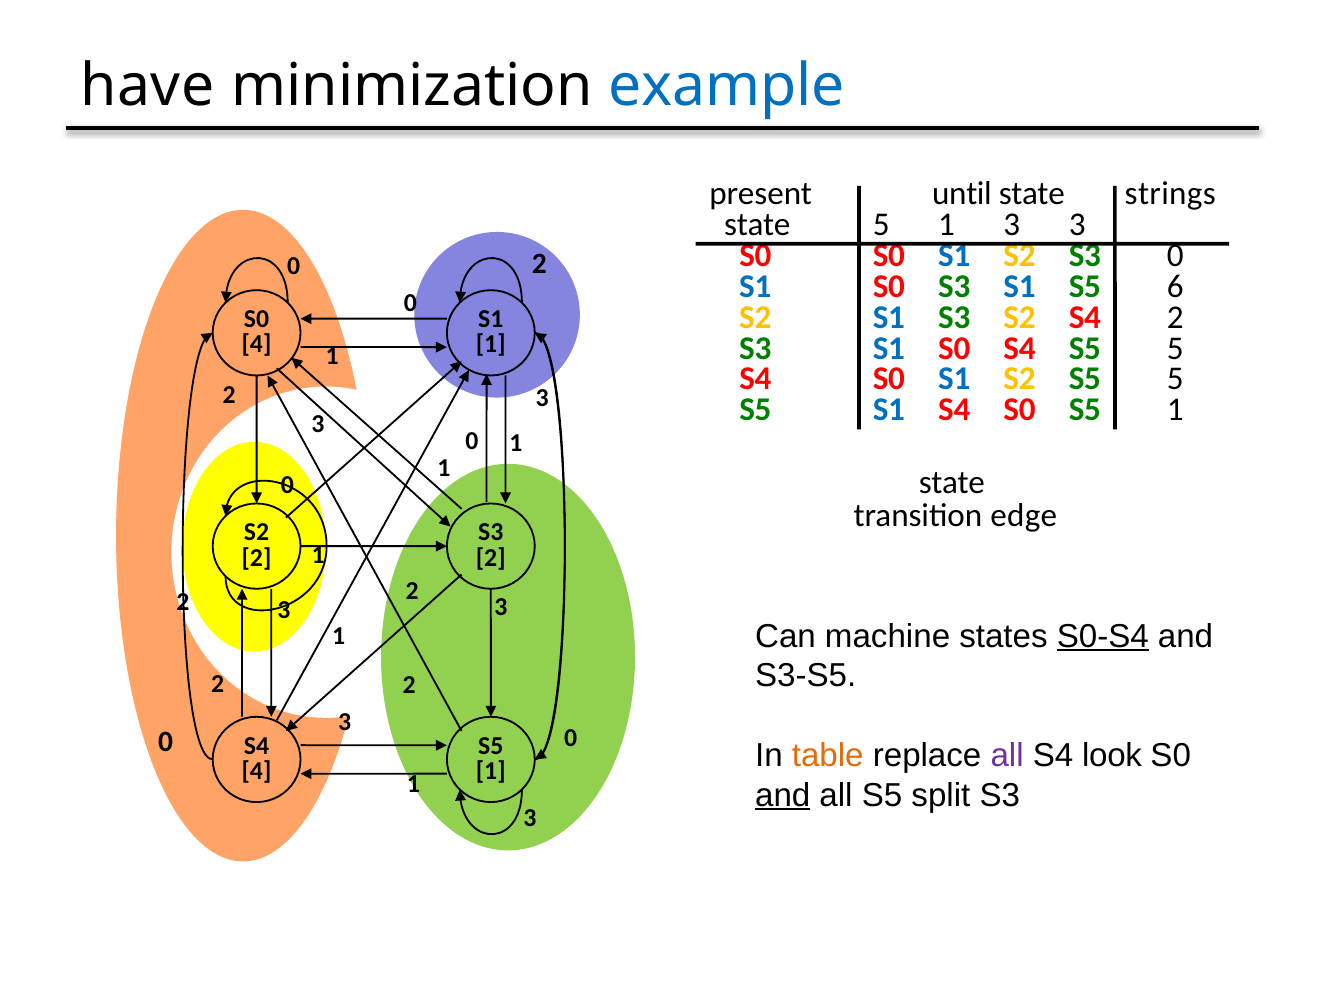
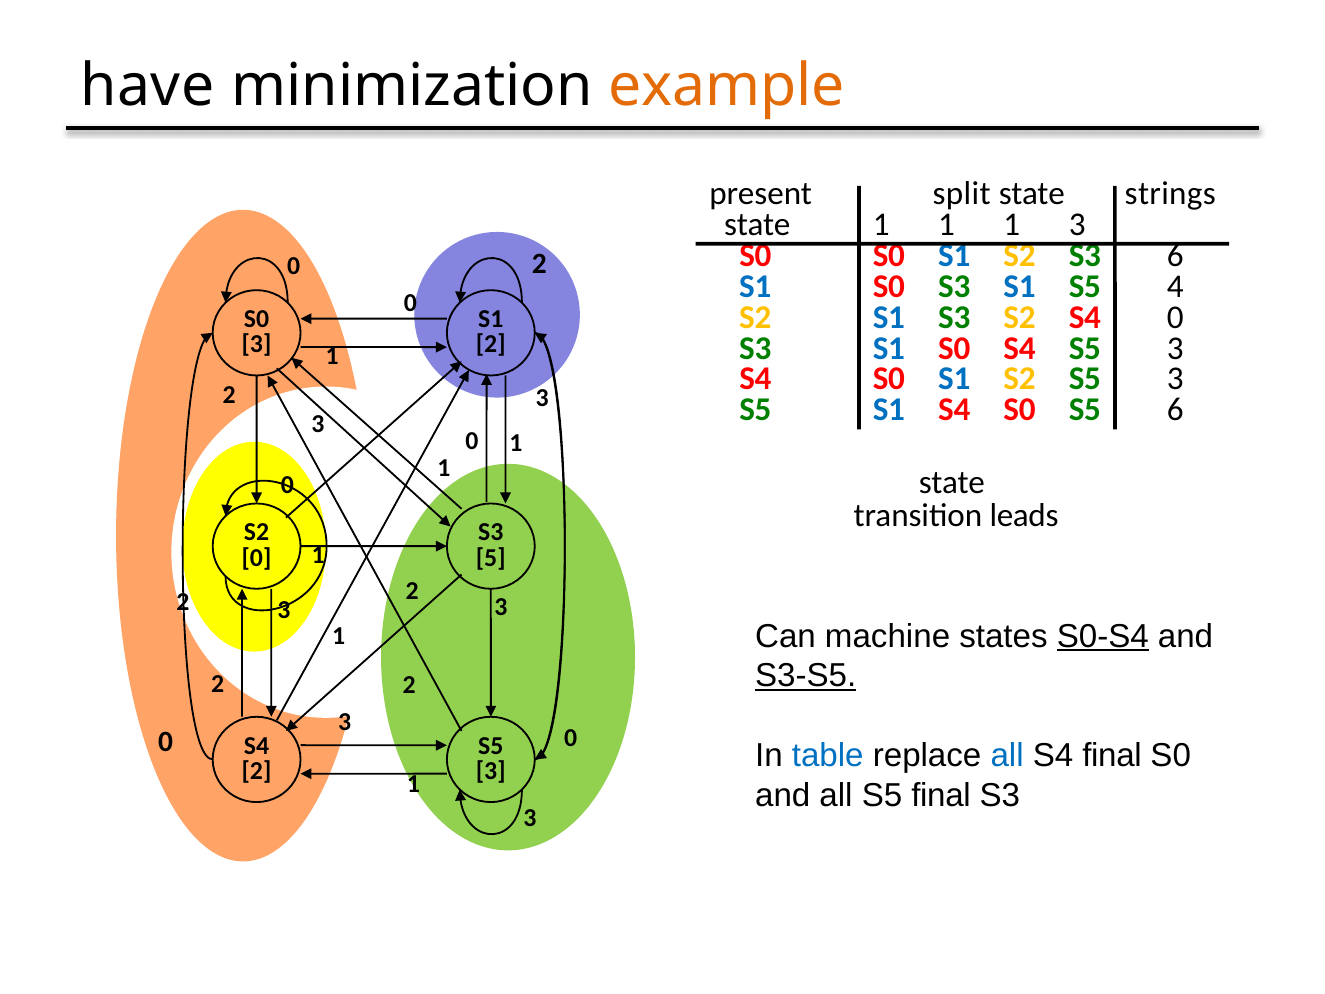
example colour: blue -> orange
until: until -> split
state 5: 5 -> 1
3 at (1012, 225): 3 -> 1
S3 0: 0 -> 6
6: 6 -> 4
S4 2: 2 -> 0
4 at (257, 344): 4 -> 3
1 at (491, 344): 1 -> 2
S4 S5 5: 5 -> 3
S2 S5 5: 5 -> 3
S0 S5 1: 1 -> 6
edge: edge -> leads
2 at (257, 558): 2 -> 0
2 at (491, 558): 2 -> 5
S3-S5 underline: none -> present
table colour: orange -> blue
all at (1007, 755) colour: purple -> blue
S4 look: look -> final
4 at (257, 771): 4 -> 2
1 at (491, 771): 1 -> 3
and at (783, 795) underline: present -> none
S5 split: split -> final
